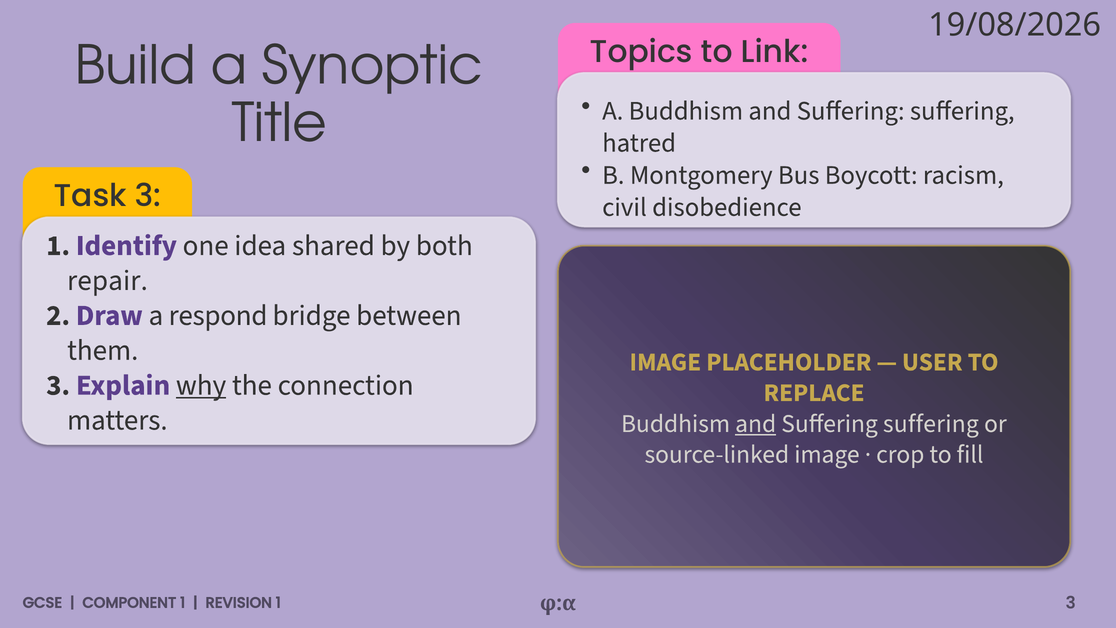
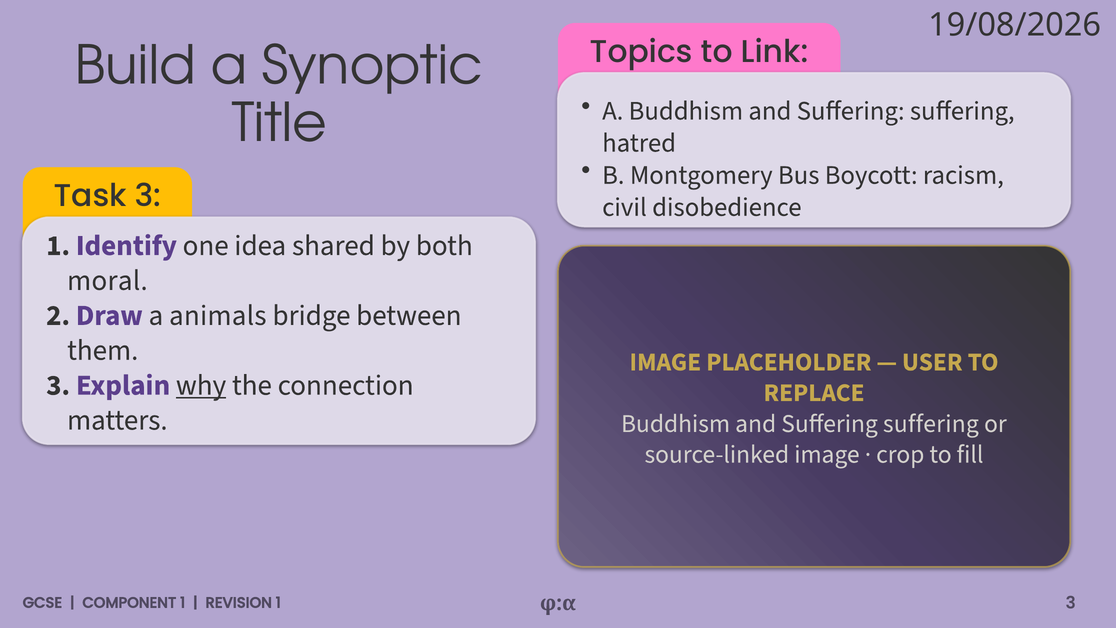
repair: repair -> moral
respond: respond -> animals
and at (756, 423) underline: present -> none
